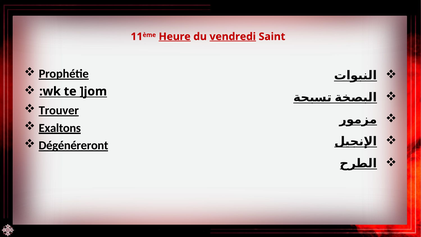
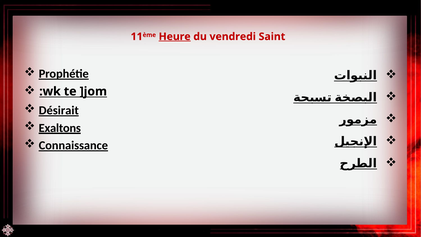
vendredi underline: present -> none
Trouver: Trouver -> Désirait
Dégénéreront: Dégénéreront -> Connaissance
